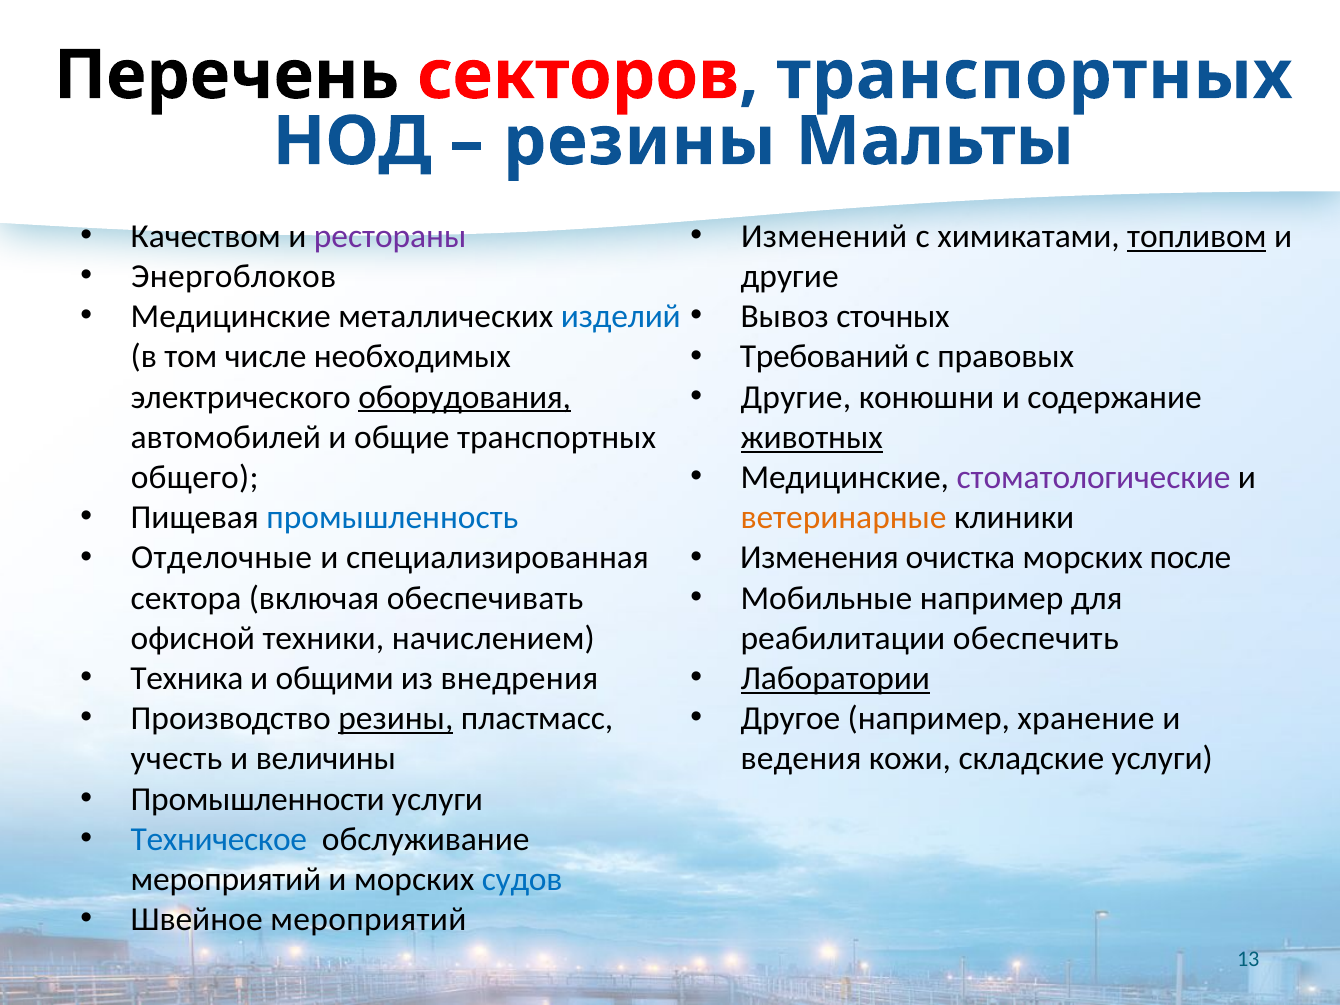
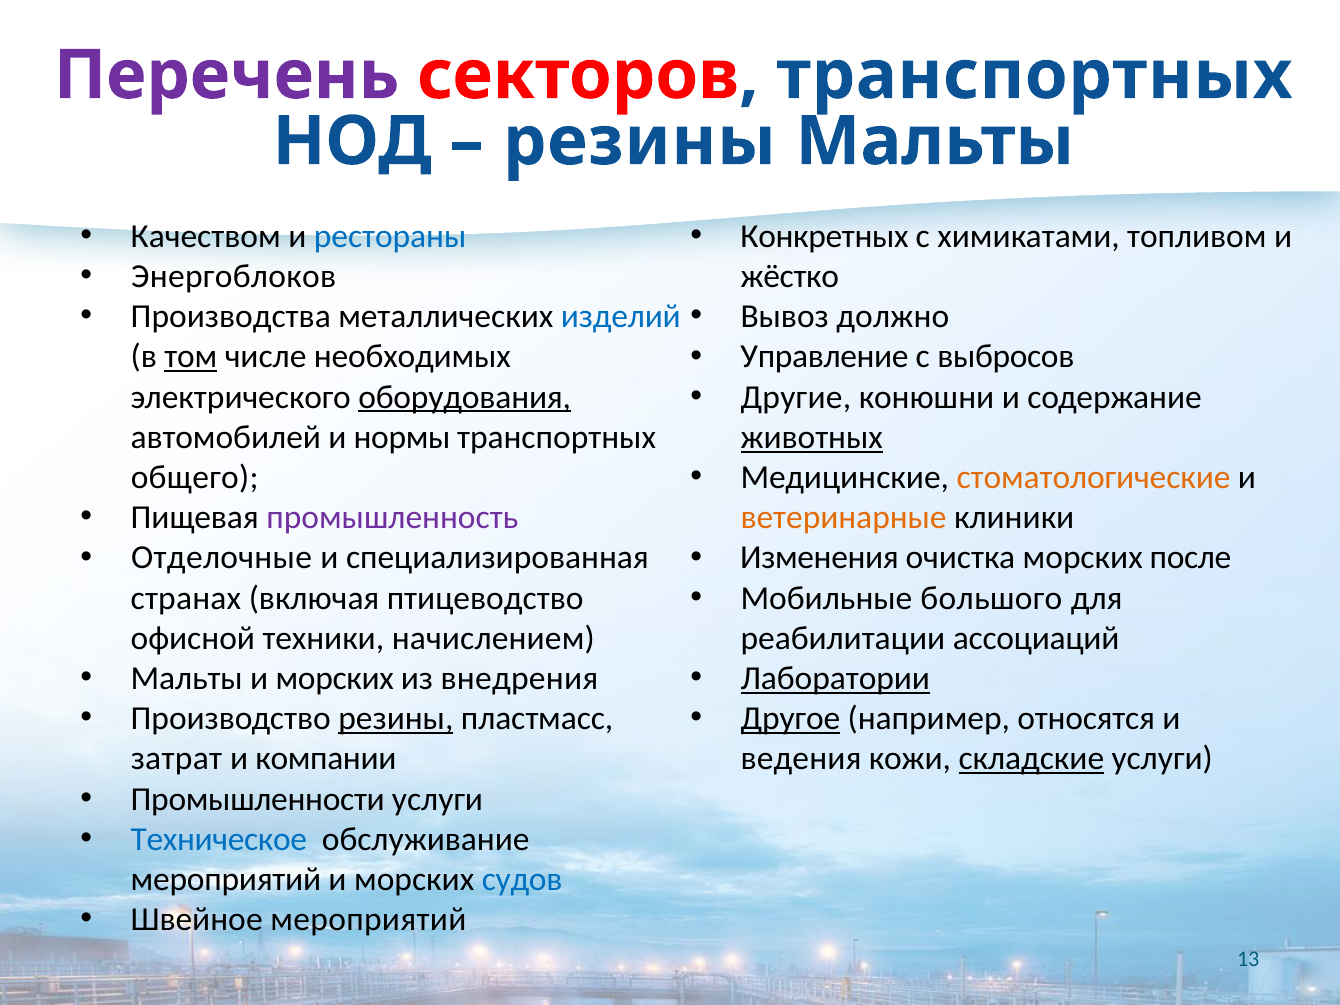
Перечень colour: black -> purple
рестораны colour: purple -> blue
Изменений: Изменений -> Конкретных
топливом underline: present -> none
другие at (790, 276): другие -> жёстко
Медицинские at (231, 317): Медицинские -> Производства
сточных: сточных -> должно
Требований: Требований -> Управление
правовых: правовых -> выбросов
том underline: none -> present
общие: общие -> нормы
стоматологические colour: purple -> orange
промышленность colour: blue -> purple
Мобильные например: например -> большого
сектора: сектора -> странах
обеспечивать: обеспечивать -> птицеводство
обеспечить: обеспечить -> ассоциаций
Техника at (187, 678): Техника -> Мальты
общими at (335, 678): общими -> морских
Другое underline: none -> present
хранение: хранение -> относятся
учесть: учесть -> затрат
величины: величины -> компании
складские underline: none -> present
